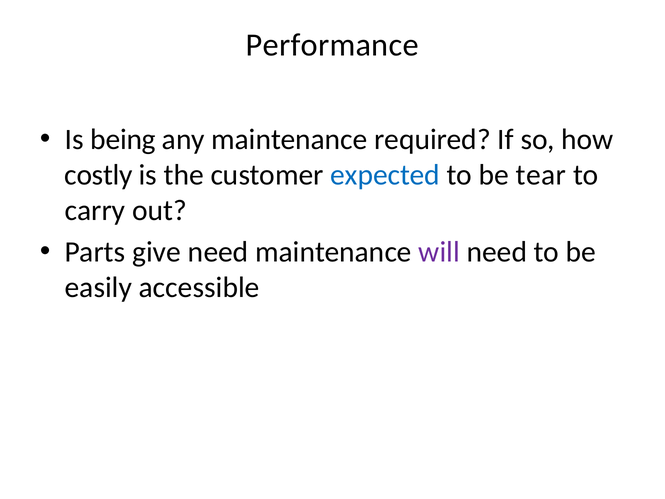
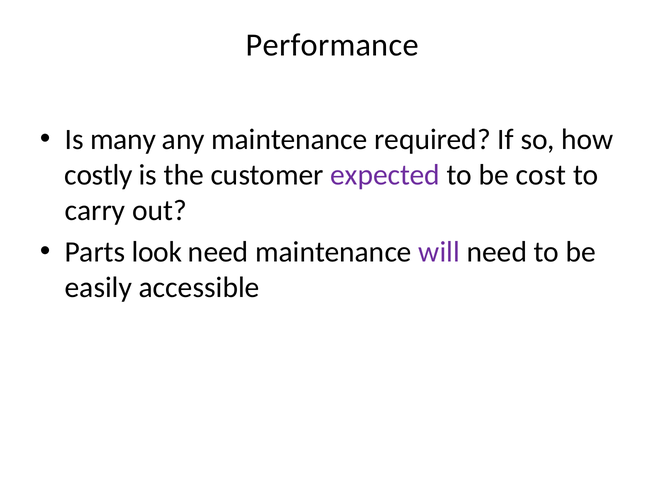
being: being -> many
expected colour: blue -> purple
tear: tear -> cost
give: give -> look
